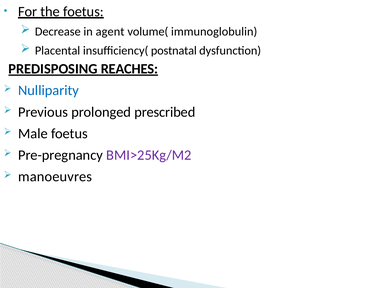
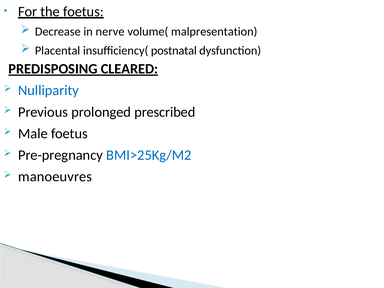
agent: agent -> nerve
immunoglobulin: immunoglobulin -> malpresentation
REACHES: REACHES -> CLEARED
BMI>25Kg/M2 colour: purple -> blue
